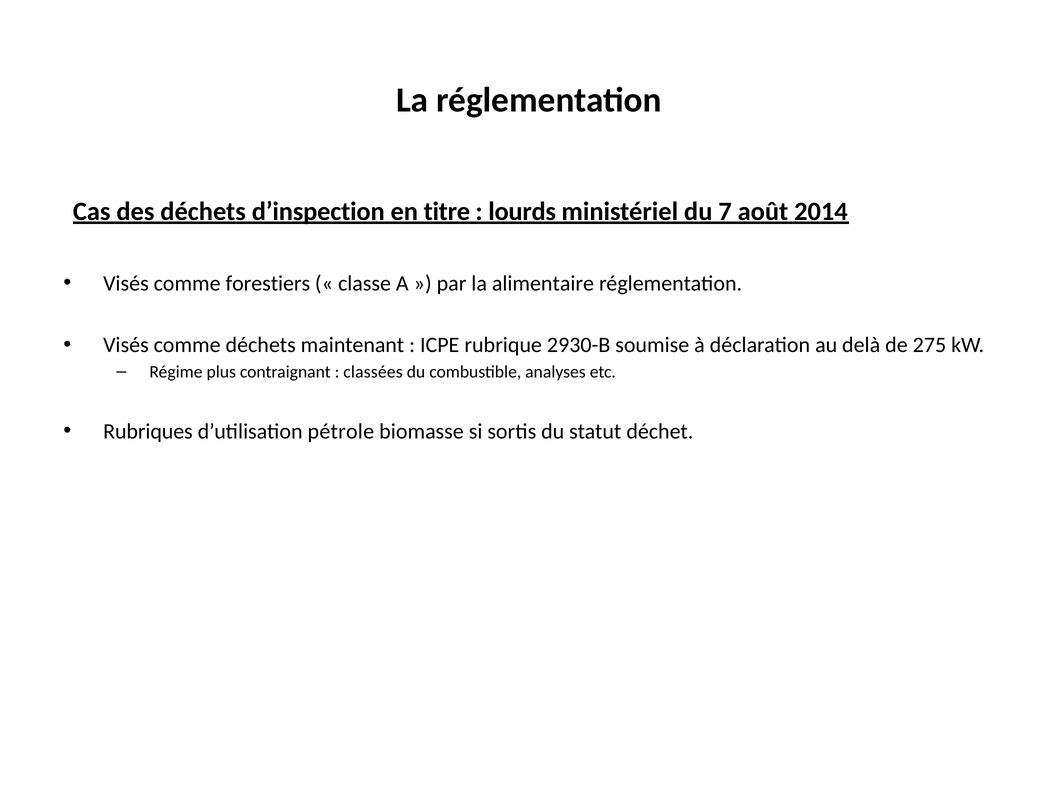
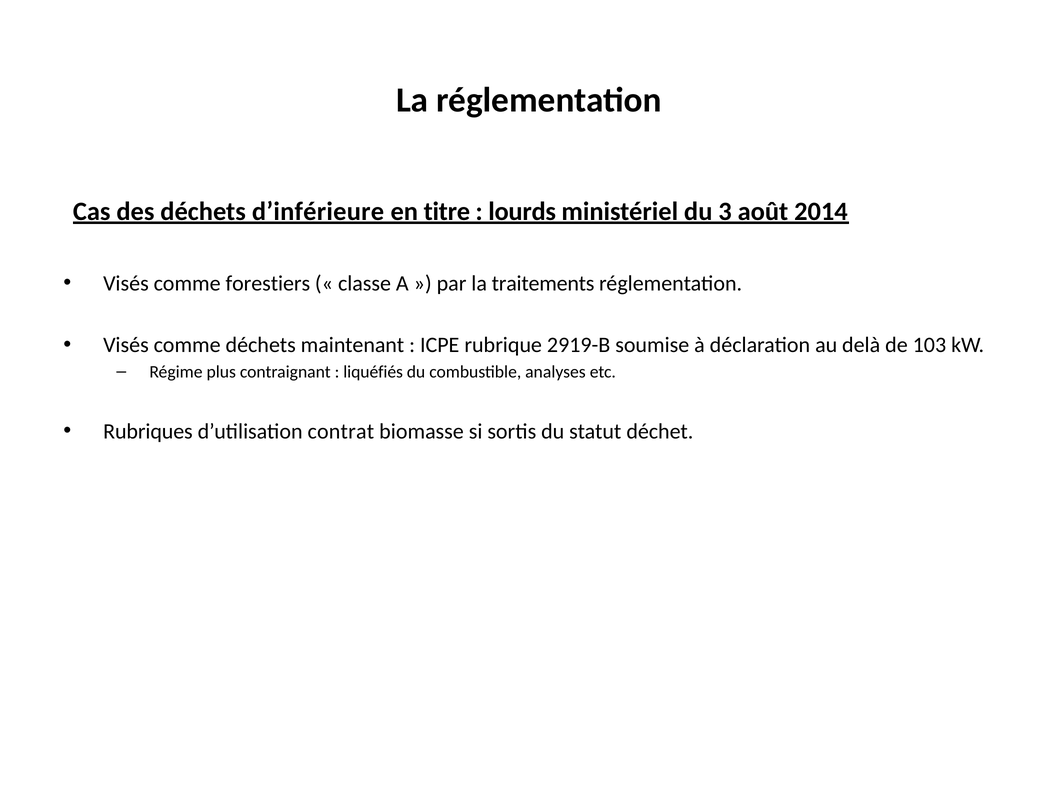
d’inspection: d’inspection -> d’inférieure
7: 7 -> 3
alimentaire: alimentaire -> traitements
2930-B: 2930-B -> 2919-B
275: 275 -> 103
classées: classées -> liquéfiés
pétrole: pétrole -> contrat
